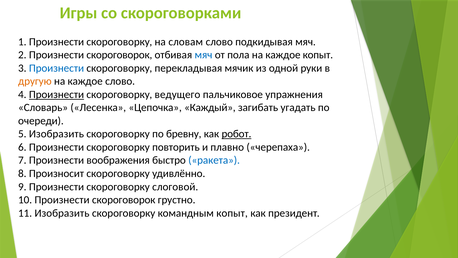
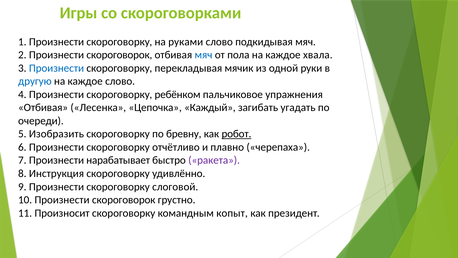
словам: словам -> руками
каждое копыт: копыт -> хвала
другую colour: orange -> blue
Произнести at (56, 94) underline: present -> none
ведущего: ведущего -> ребёнком
Словарь at (43, 107): Словарь -> Отбивая
повторить: повторить -> отчётливо
воображения: воображения -> нарабатывает
ракета colour: blue -> purple
Произносит: Произносит -> Инструкция
11 Изобразить: Изобразить -> Произносит
